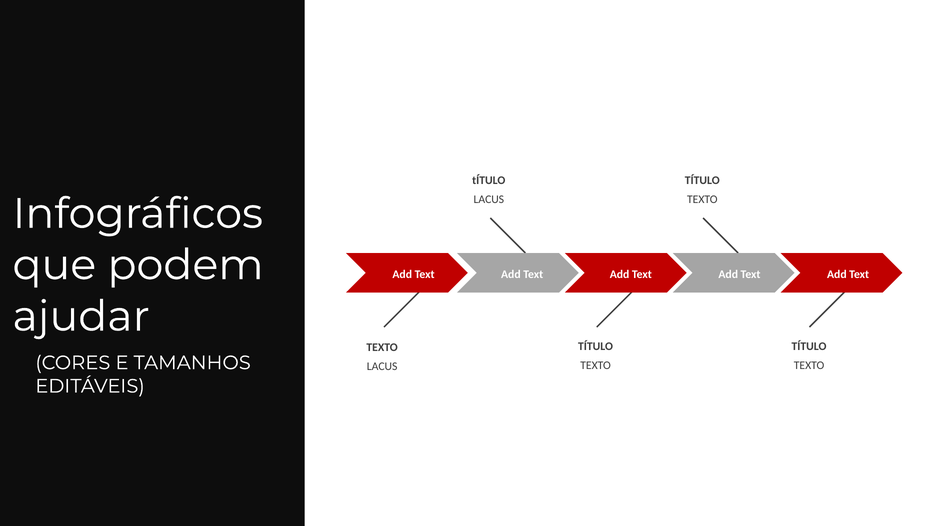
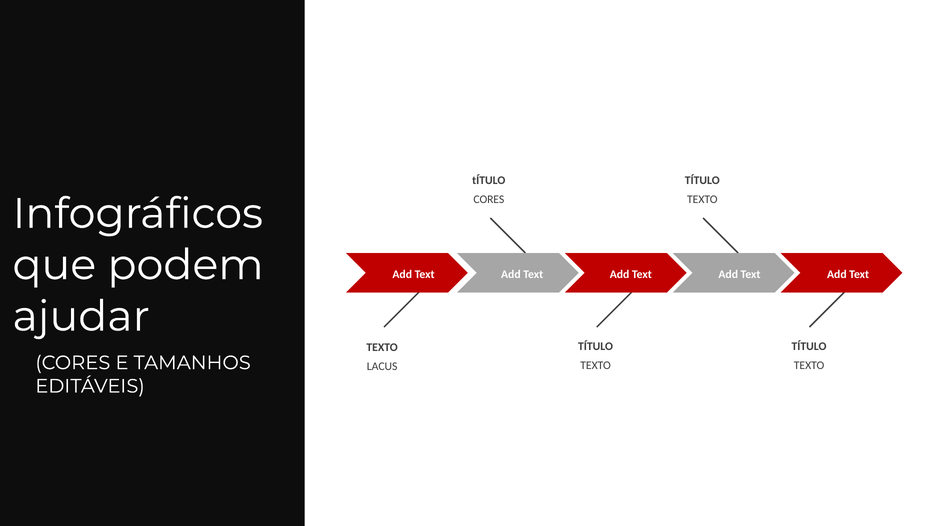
LACUS at (489, 200): LACUS -> CORES
